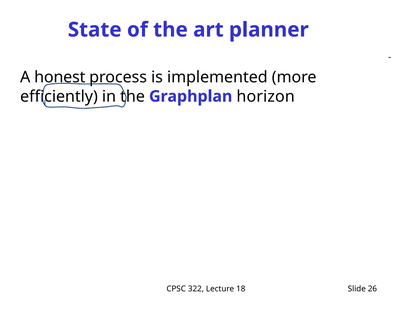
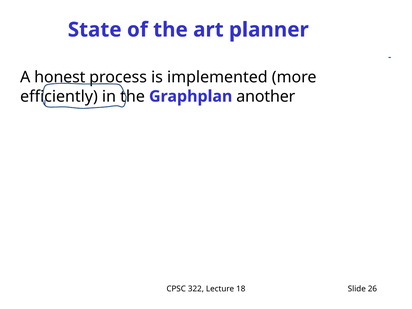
horizon: horizon -> another
